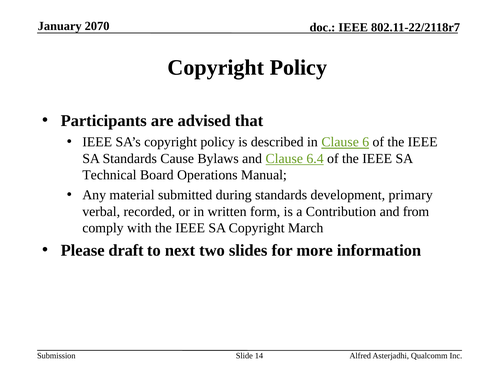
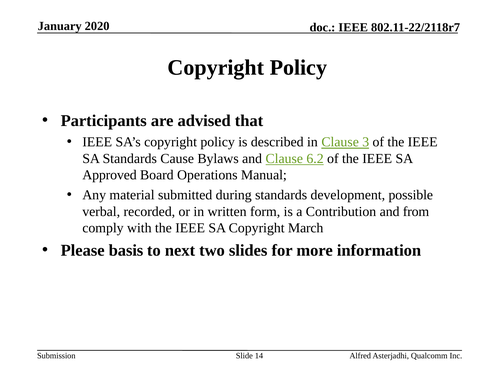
2070: 2070 -> 2020
6: 6 -> 3
6.4: 6.4 -> 6.2
Technical: Technical -> Approved
primary: primary -> possible
draft: draft -> basis
